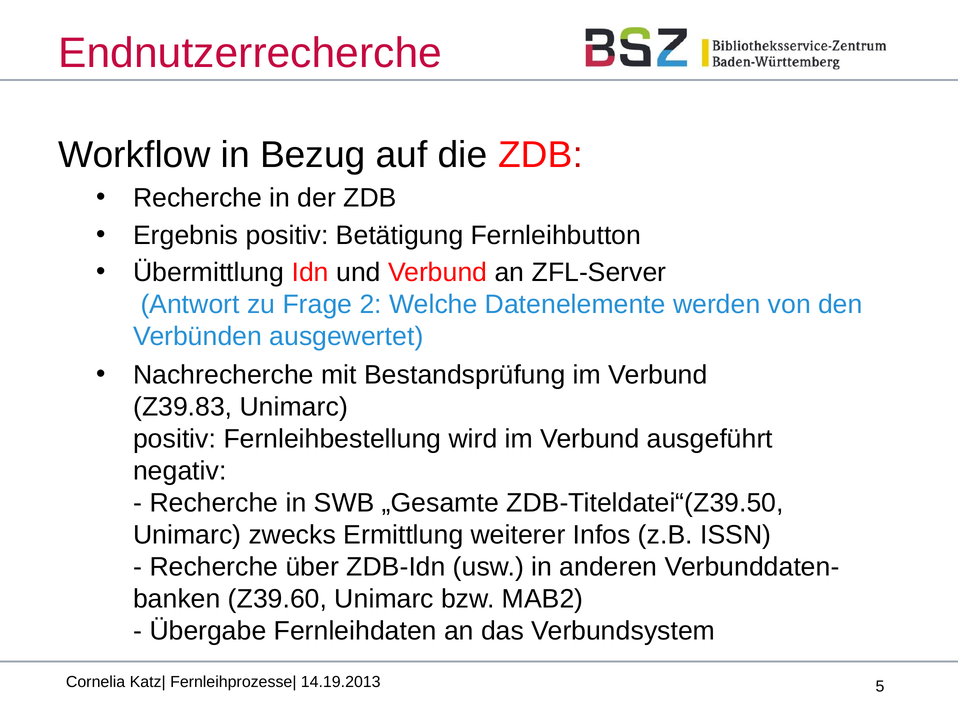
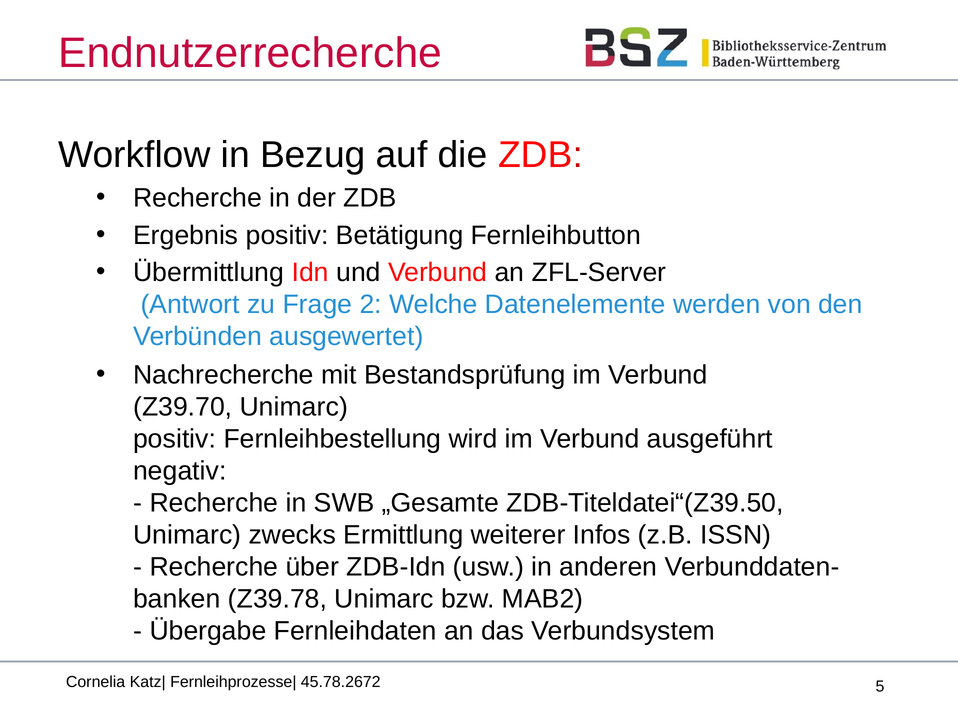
Z39.83: Z39.83 -> Z39.70
Z39.60: Z39.60 -> Z39.78
14.19.2013: 14.19.2013 -> 45.78.2672
